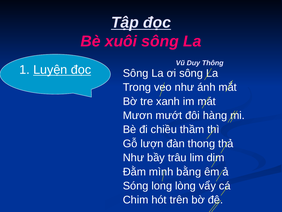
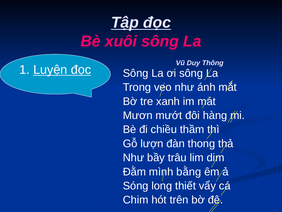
lòng: lòng -> thiết
